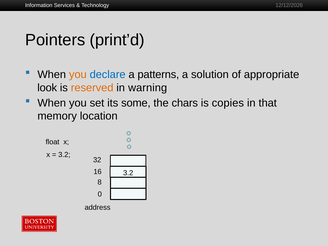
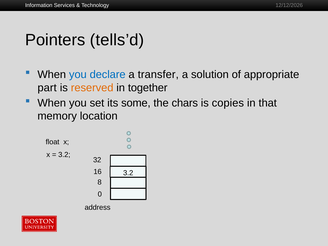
print’d: print’d -> tells’d
you at (78, 75) colour: orange -> blue
patterns: patterns -> transfer
look: look -> part
warning: warning -> together
